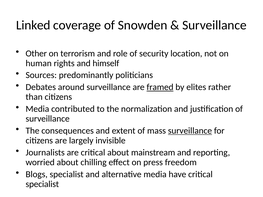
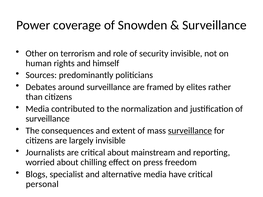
Linked: Linked -> Power
security location: location -> invisible
framed underline: present -> none
specialist at (42, 184): specialist -> personal
